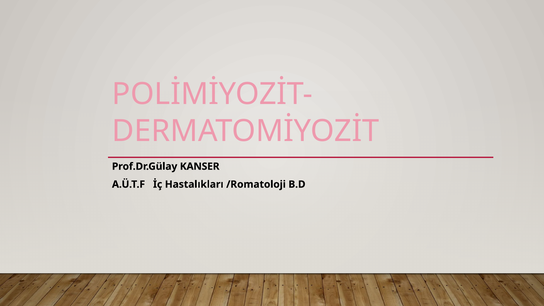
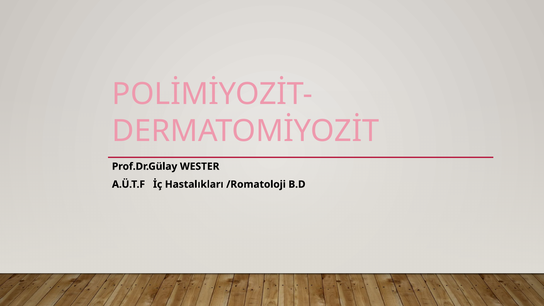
KANSER: KANSER -> WESTER
